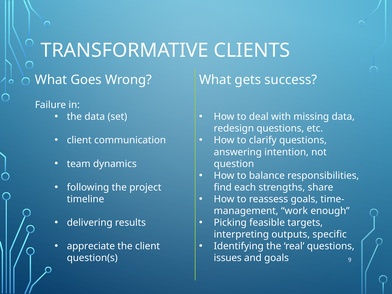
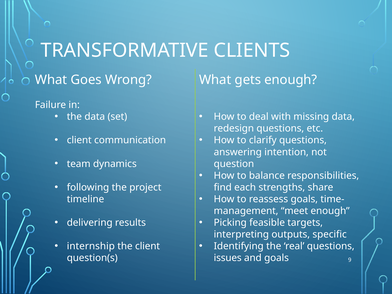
gets success: success -> enough
work: work -> meet
appreciate: appreciate -> internship
